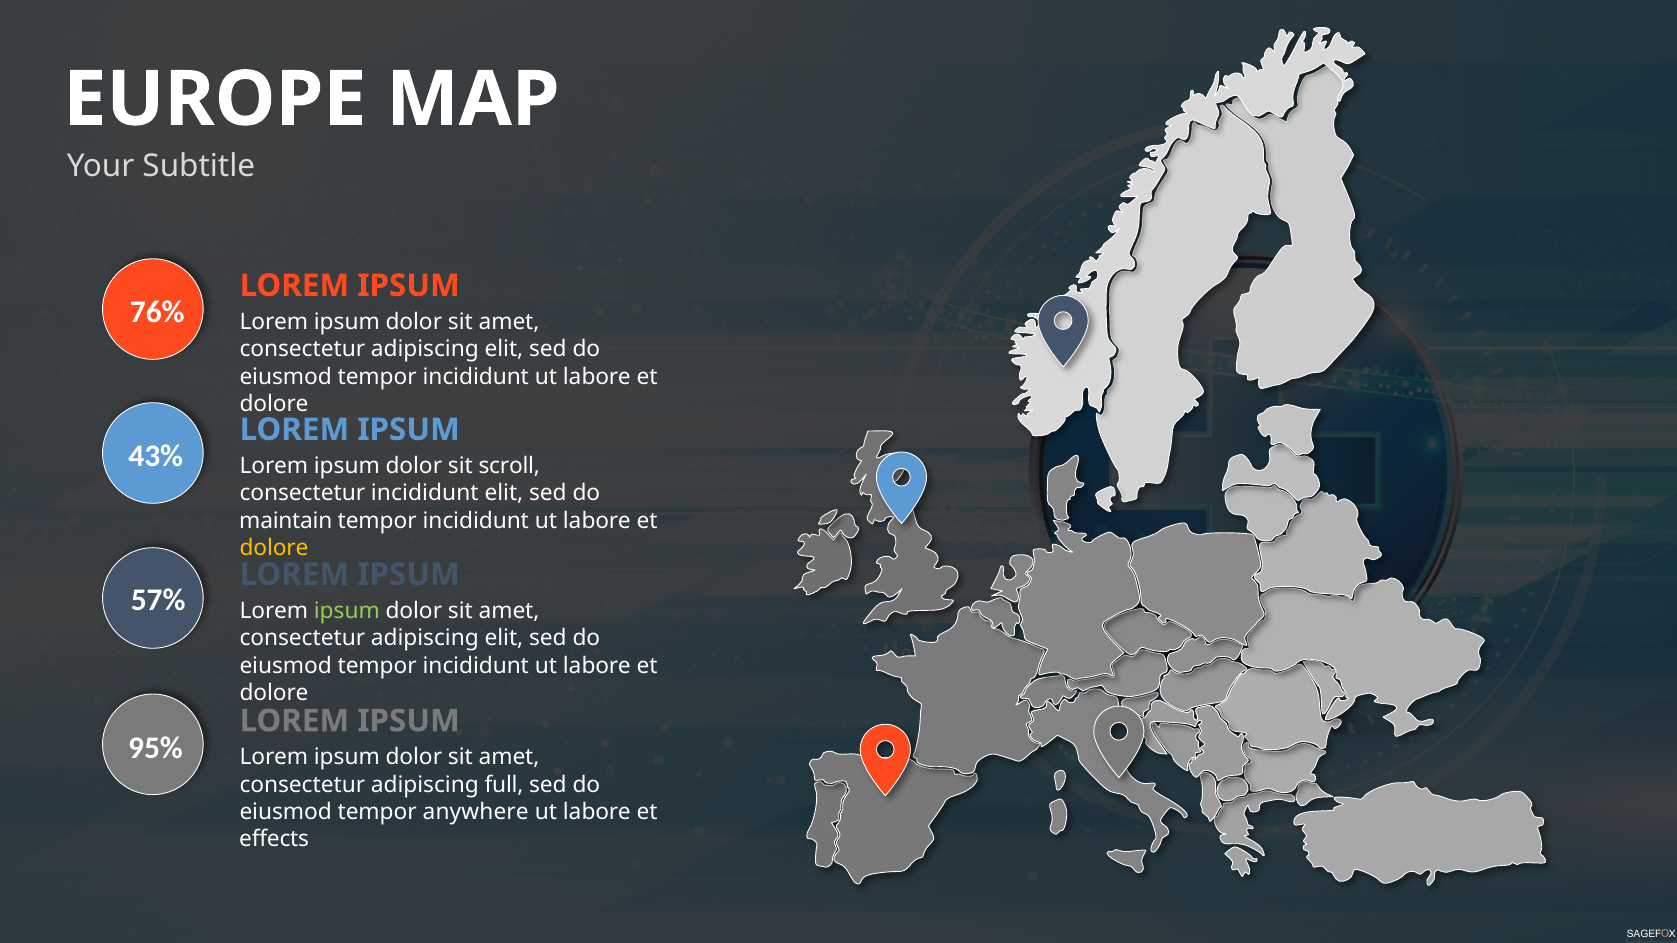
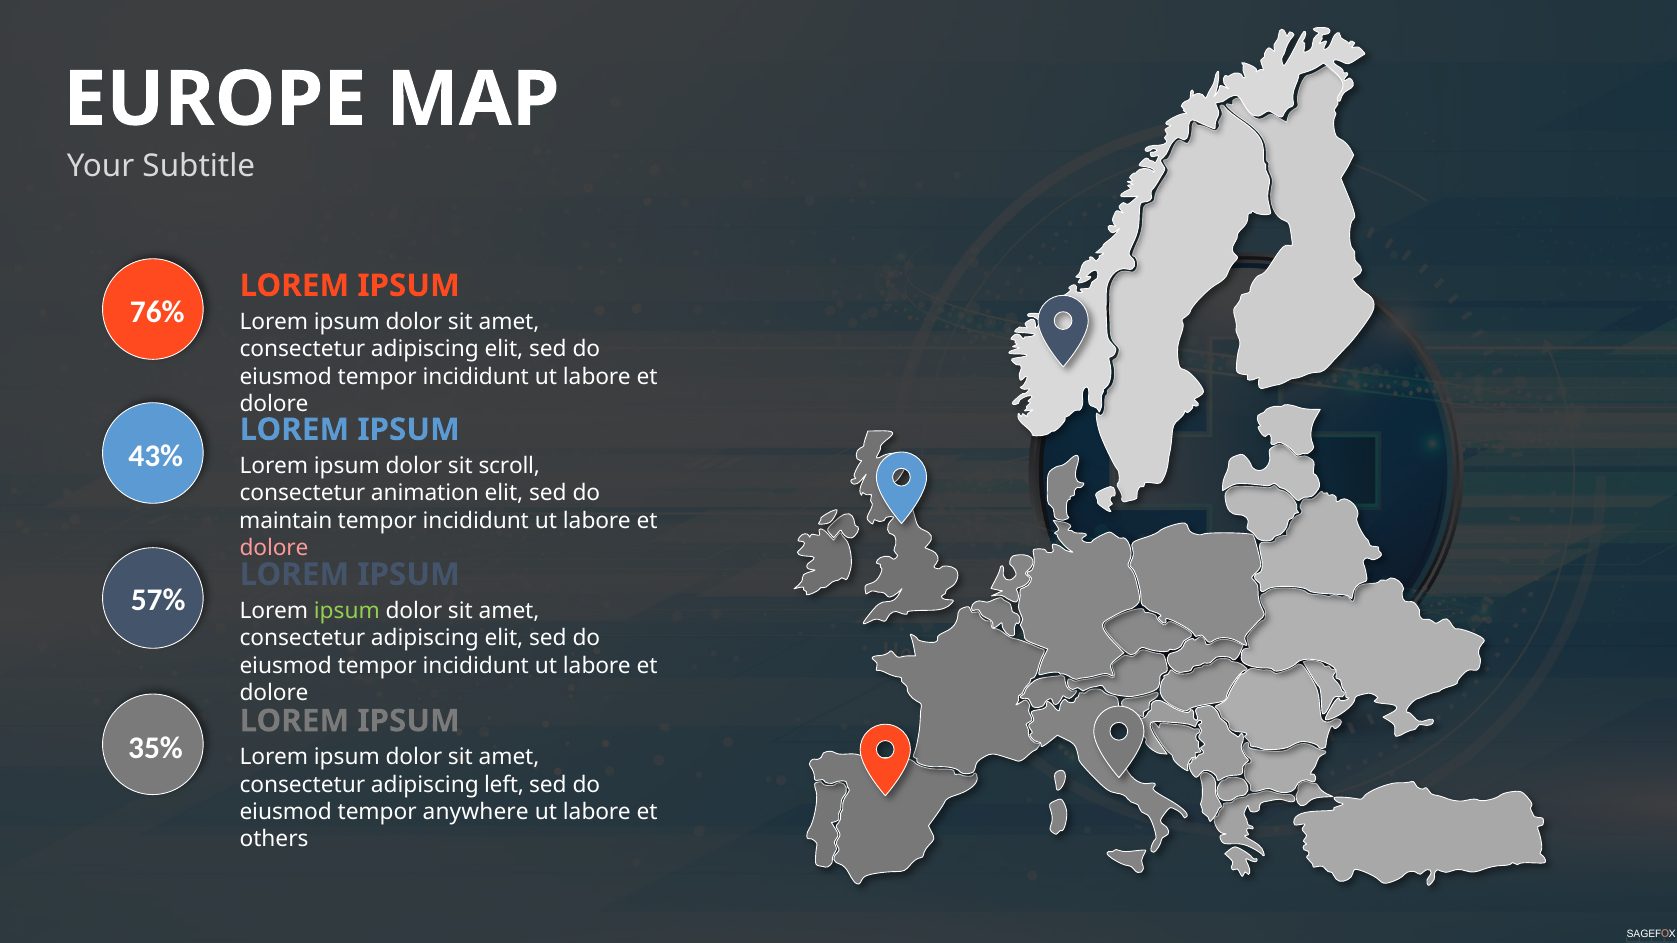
consectetur incididunt: incididunt -> animation
dolore at (274, 548) colour: yellow -> pink
95%: 95% -> 35%
full: full -> left
effects: effects -> others
